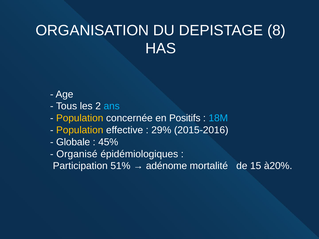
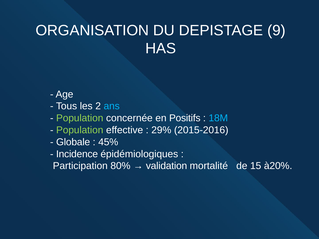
8: 8 -> 9
Population at (80, 118) colour: yellow -> light green
Population at (80, 130) colour: yellow -> light green
Organisé: Organisé -> Incidence
51%: 51% -> 80%
adénome: adénome -> validation
